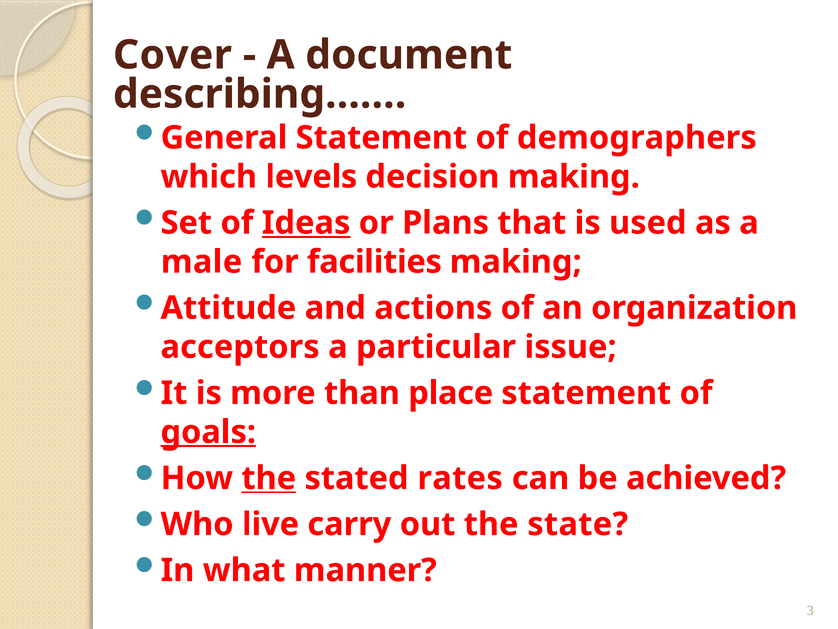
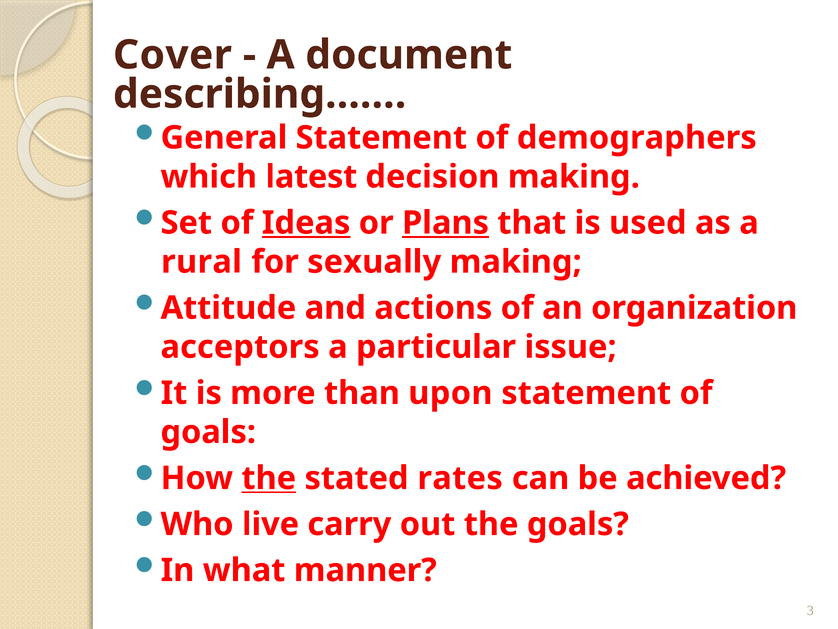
levels: levels -> latest
Plans underline: none -> present
male: male -> rural
facilities: facilities -> sexually
place: place -> upon
goals at (208, 432) underline: present -> none
the state: state -> goals
